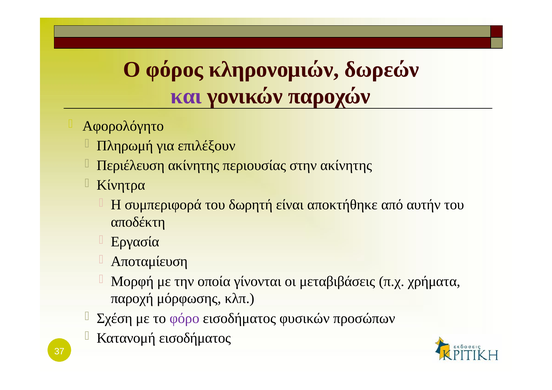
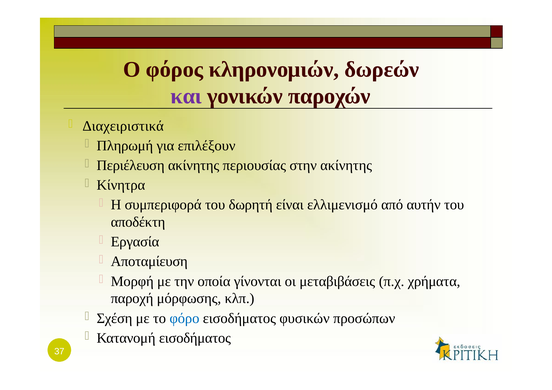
Αφορολόγητο: Αφορολόγητο -> Διαχειριστικά
αποκτήθηκε: αποκτήθηκε -> ελλιμενισμό
φόρο colour: purple -> blue
